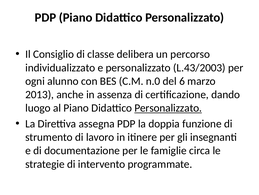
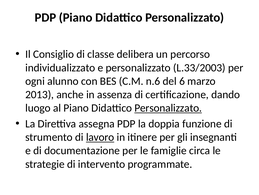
L.43/2003: L.43/2003 -> L.33/2003
n.0: n.0 -> n.6
lavoro underline: none -> present
